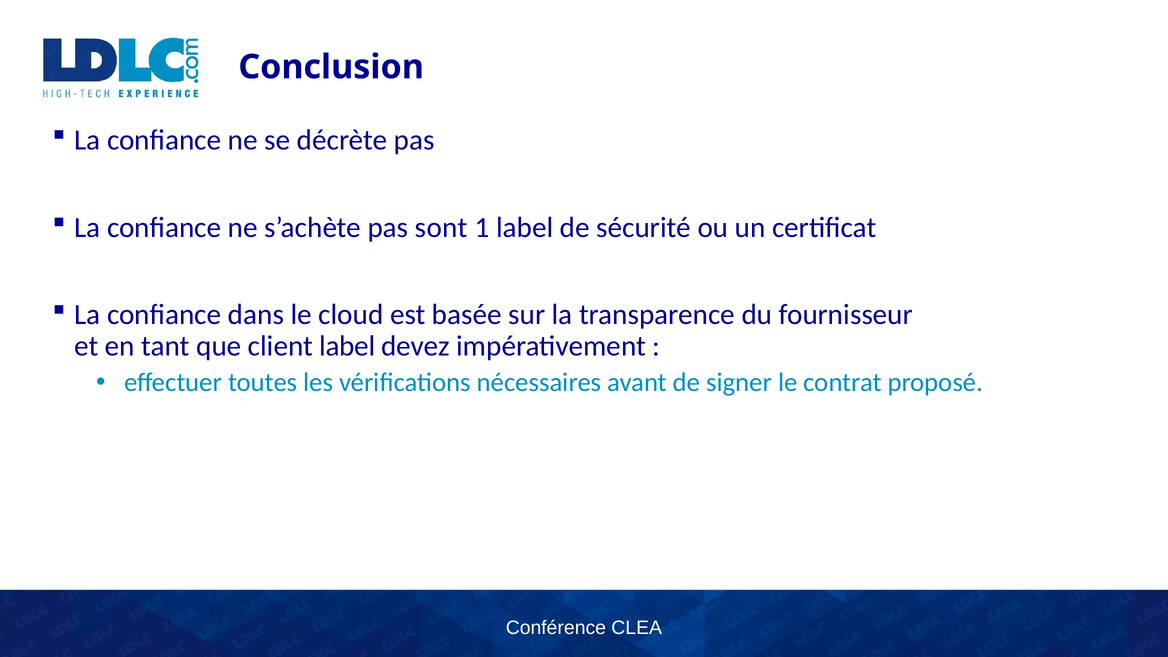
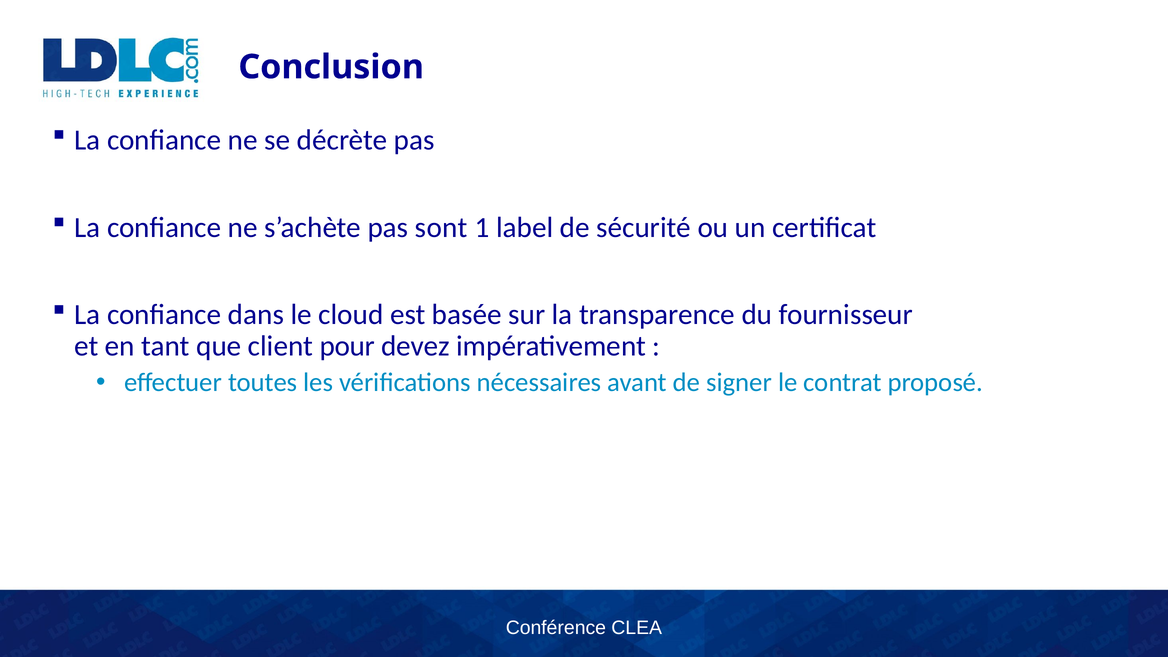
client label: label -> pour
